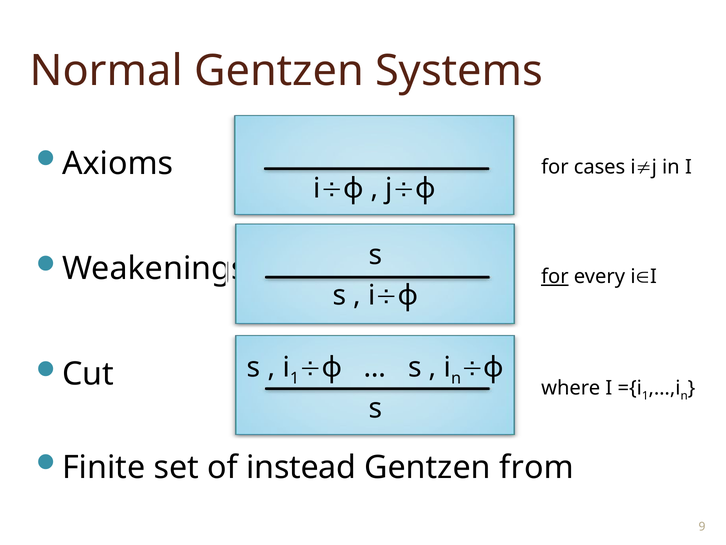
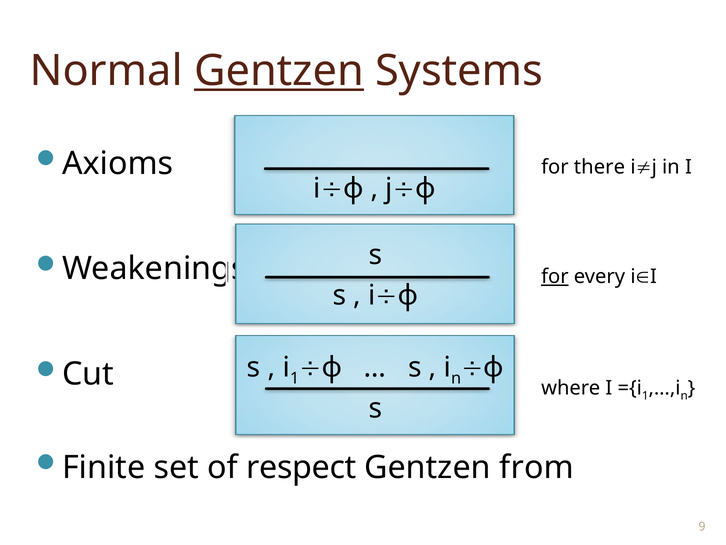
Gentzen at (279, 71) underline: none -> present
cases: cases -> there
instead: instead -> respect
